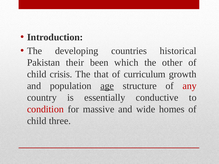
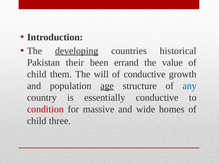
developing underline: none -> present
which: which -> errand
other: other -> value
crisis: crisis -> them
that: that -> will
of curriculum: curriculum -> conductive
any colour: red -> blue
